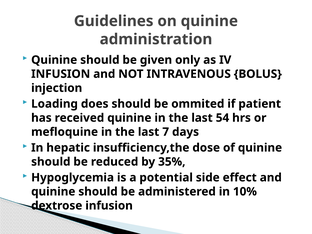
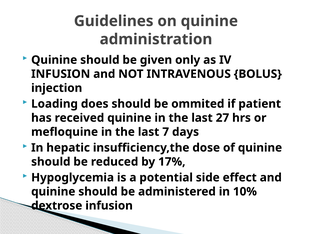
54: 54 -> 27
35%: 35% -> 17%
